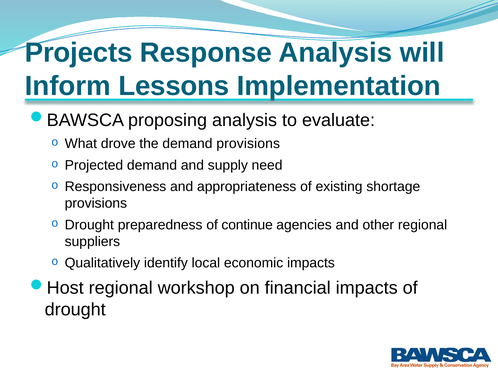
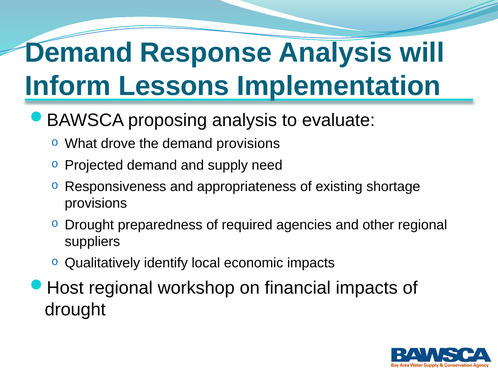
Projects at (79, 53): Projects -> Demand
continue: continue -> required
